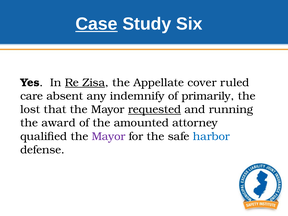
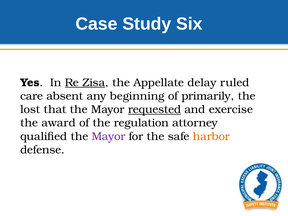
Case underline: present -> none
cover: cover -> delay
indemnify: indemnify -> beginning
running: running -> exercise
amounted: amounted -> regulation
harbor colour: blue -> orange
